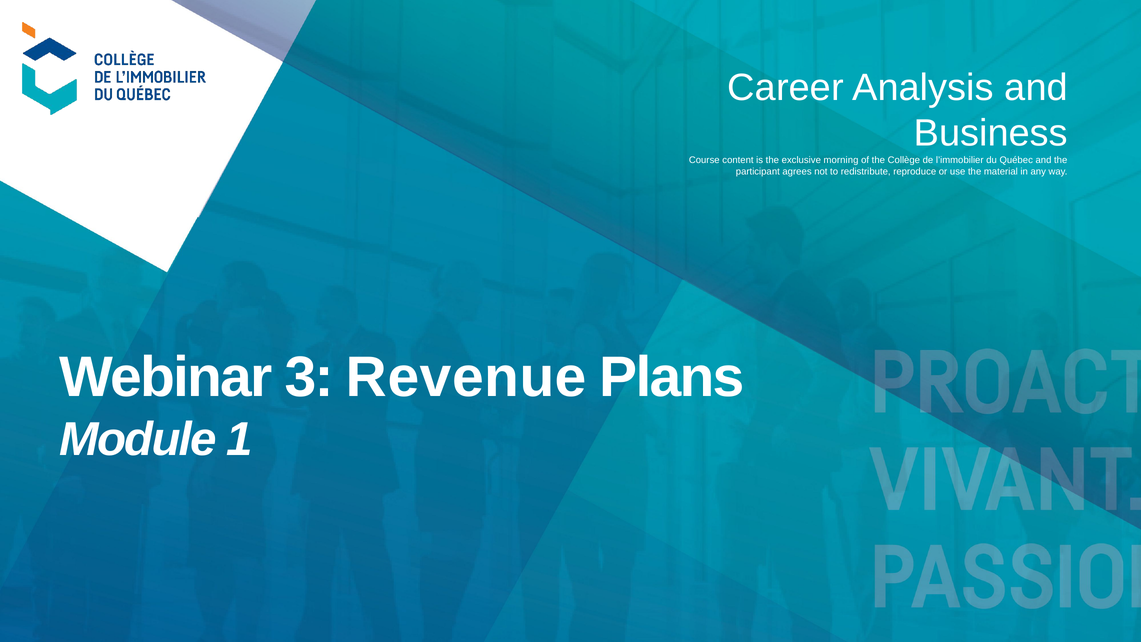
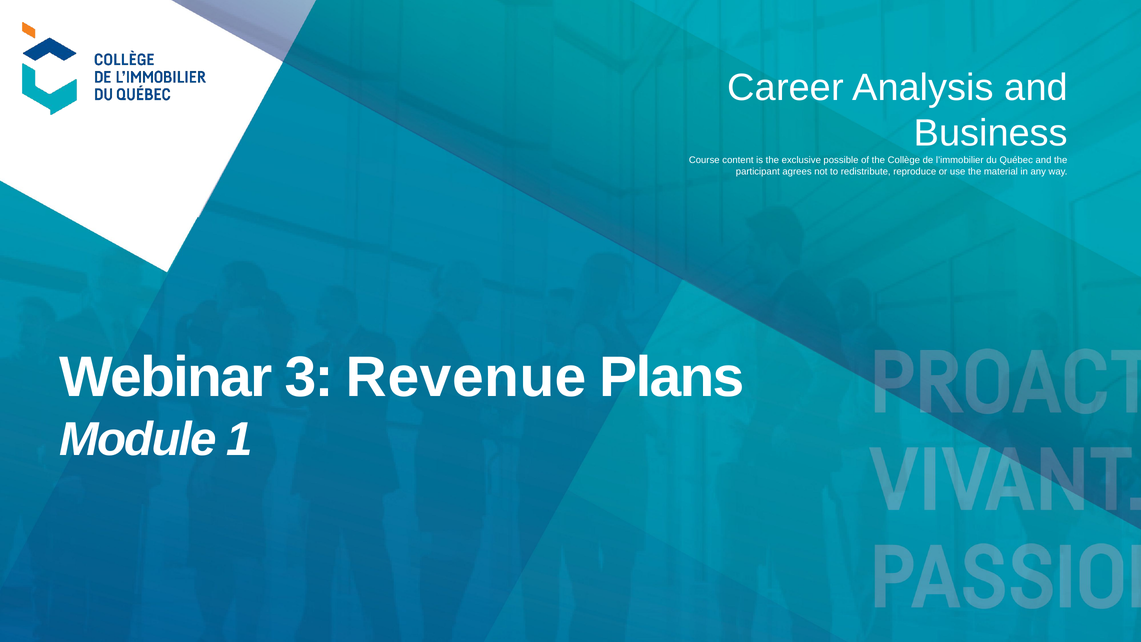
morning: morning -> possible
